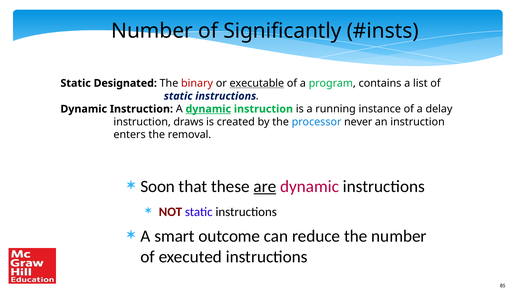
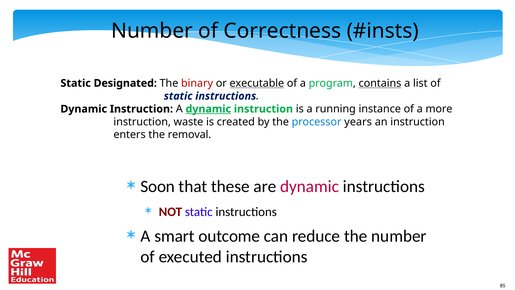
Significantly: Significantly -> Correctness
contains underline: none -> present
delay: delay -> more
draws: draws -> waste
never: never -> years
are underline: present -> none
